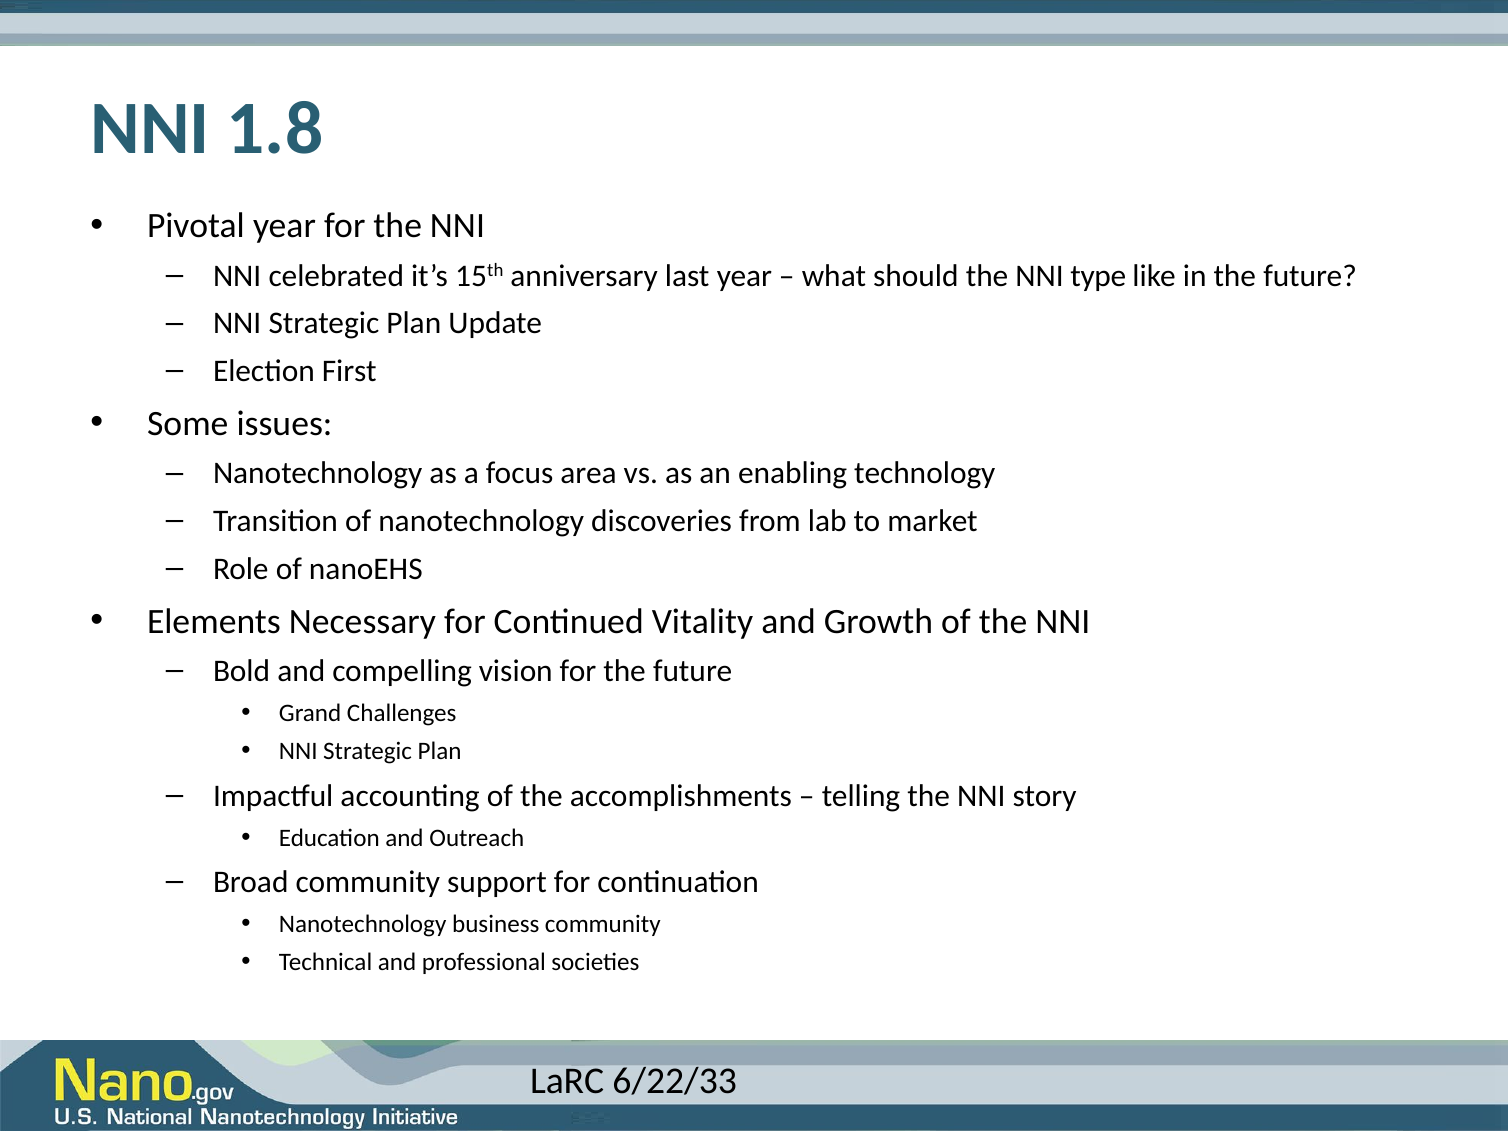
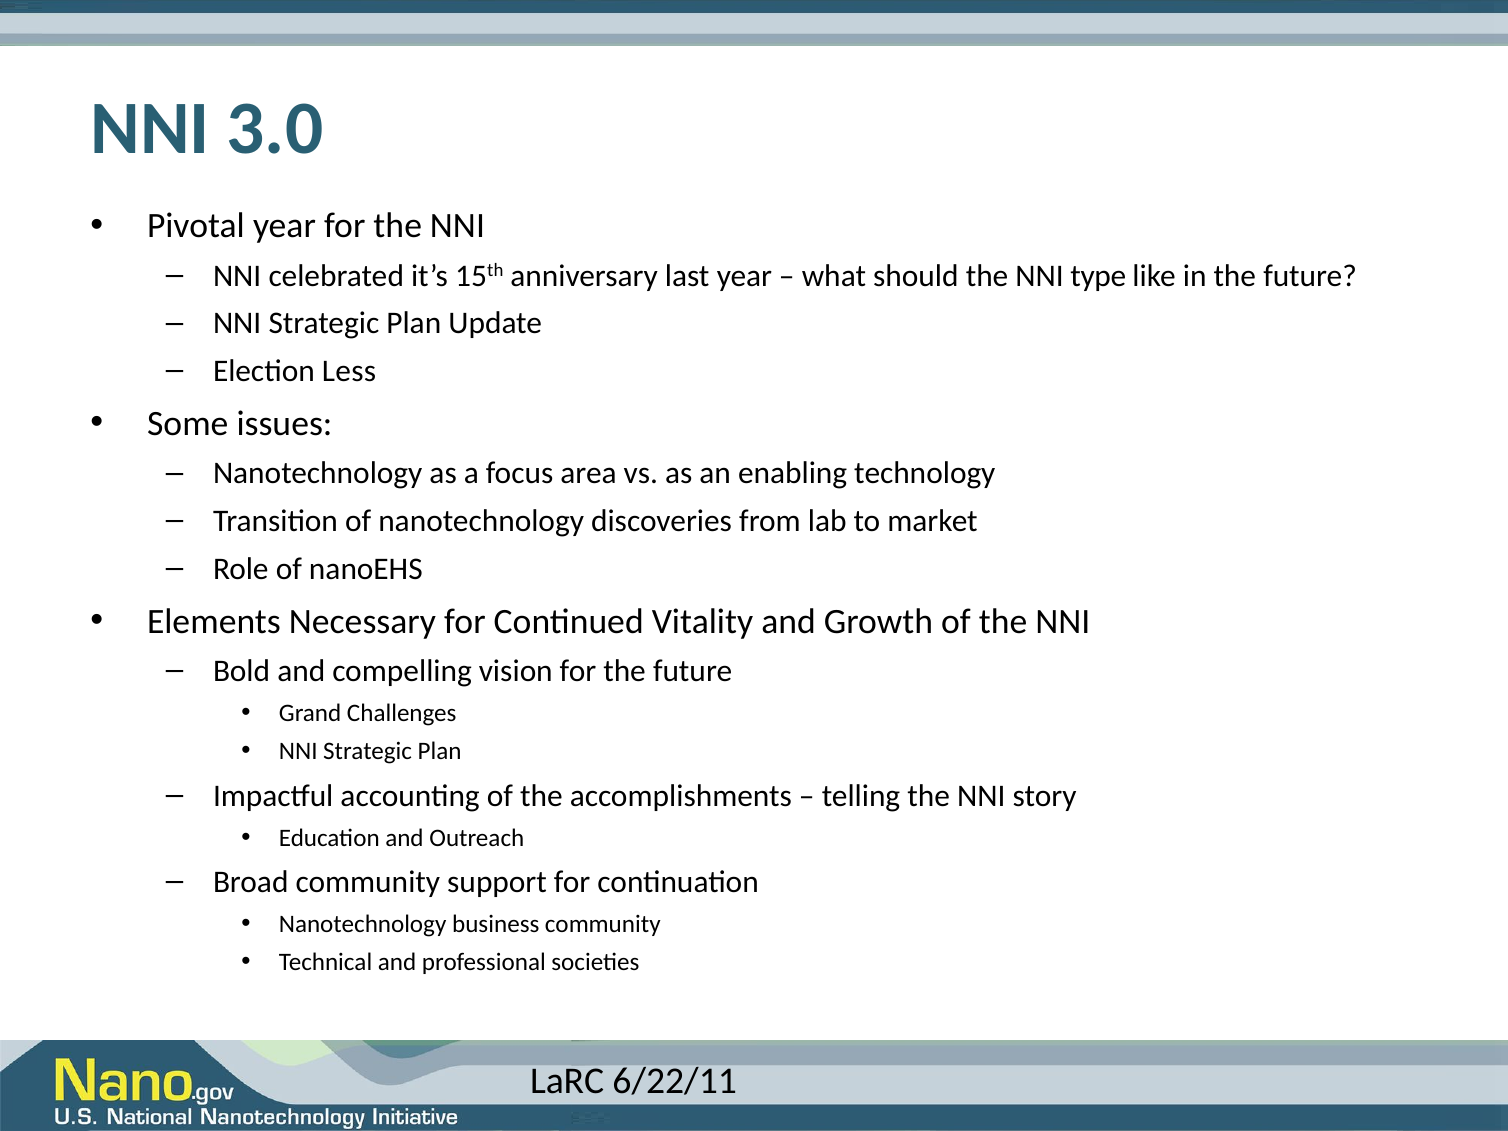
1.8: 1.8 -> 3.0
First: First -> Less
6/22/33: 6/22/33 -> 6/22/11
